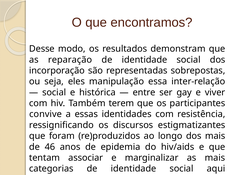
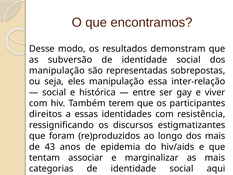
reparação: reparação -> subversão
incorporação at (57, 70): incorporação -> manipulação
convive: convive -> direitos
46: 46 -> 43
